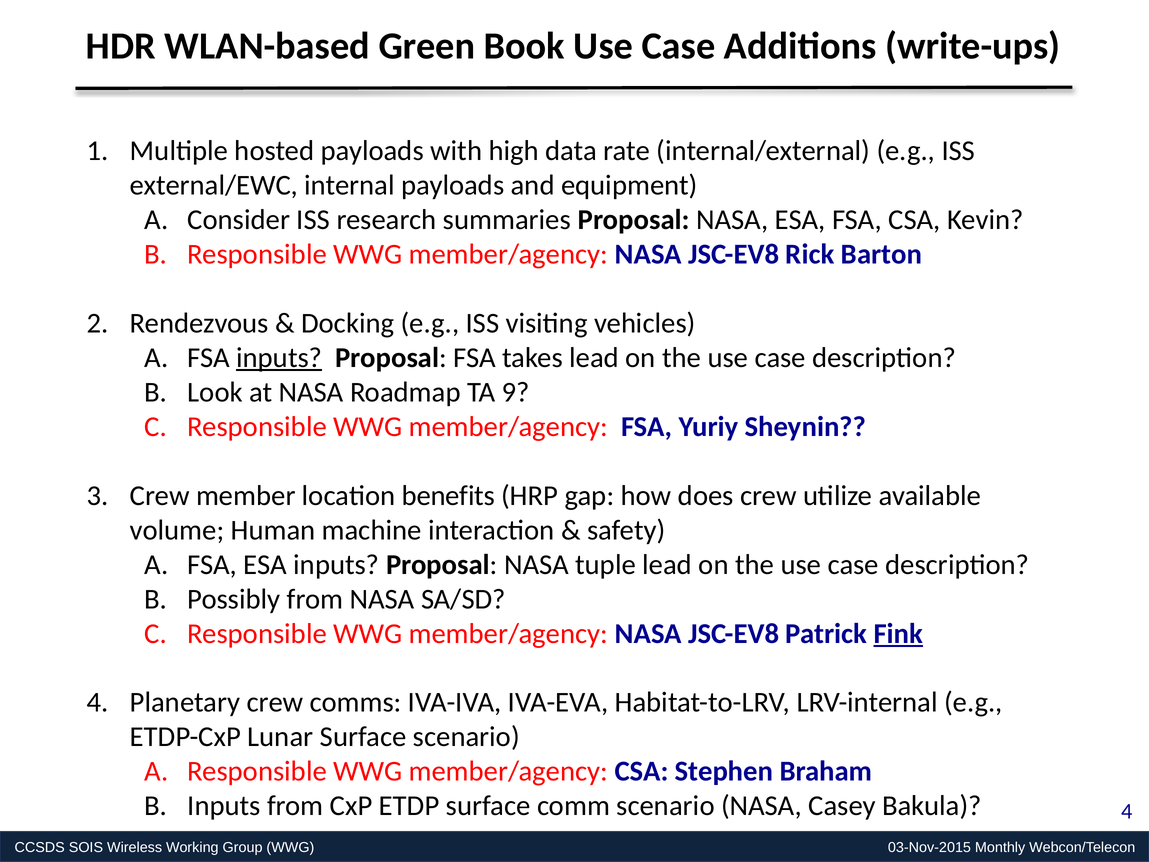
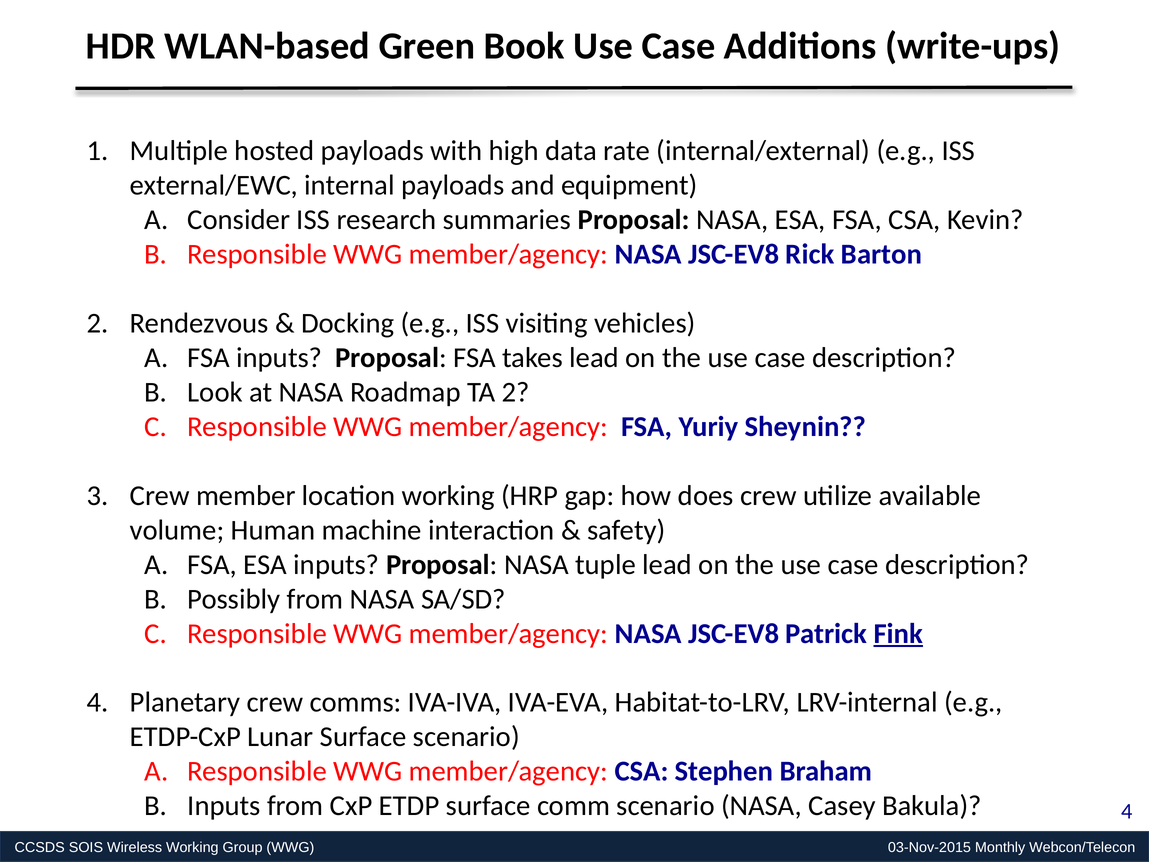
inputs at (279, 358) underline: present -> none
TA 9: 9 -> 2
location benefits: benefits -> working
